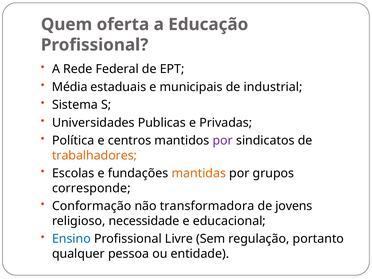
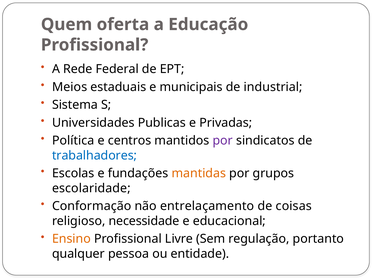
Média: Média -> Meios
trabalhadores colour: orange -> blue
corresponde: corresponde -> escolaridade
transformadora: transformadora -> entrelaçamento
jovens: jovens -> coisas
Ensino colour: blue -> orange
